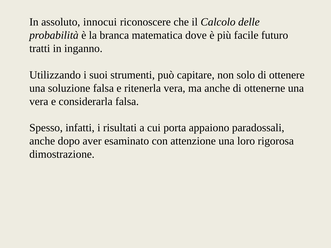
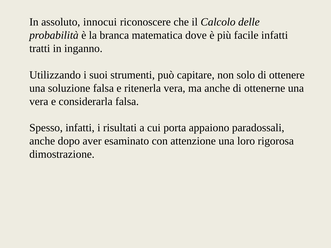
facile futuro: futuro -> infatti
